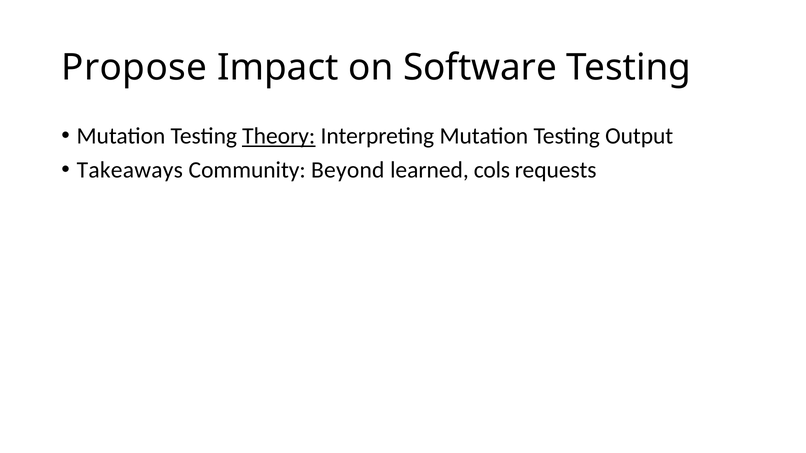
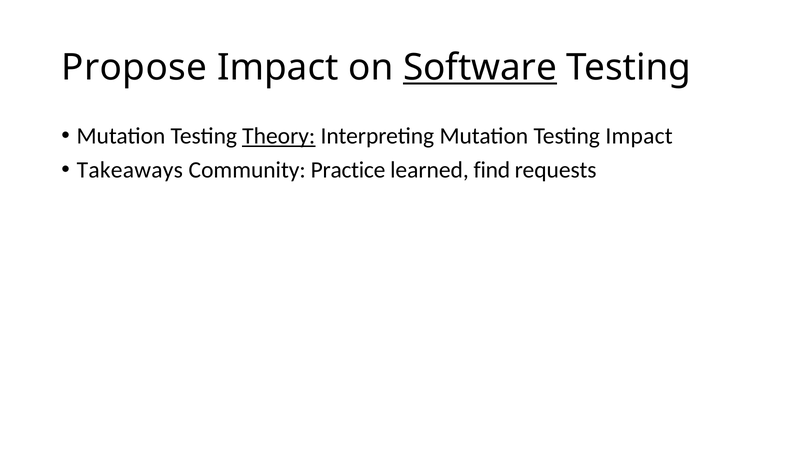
Software underline: none -> present
Testing Output: Output -> Impact
Beyond: Beyond -> Practice
cols: cols -> find
